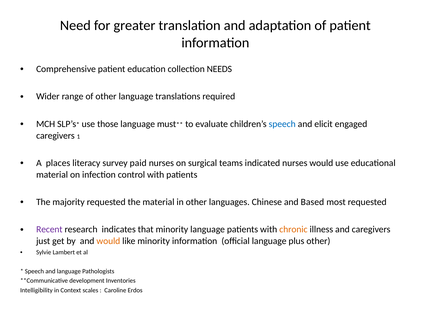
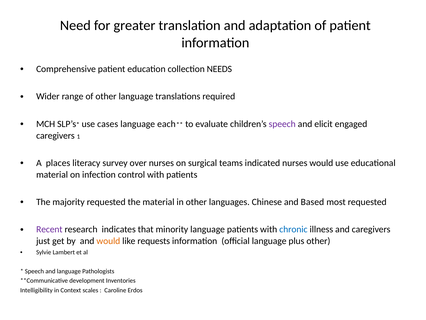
those: those -> cases
must: must -> each
speech at (282, 124) colour: blue -> purple
paid: paid -> over
chronic colour: orange -> blue
like minority: minority -> requests
